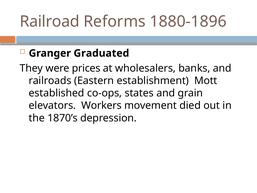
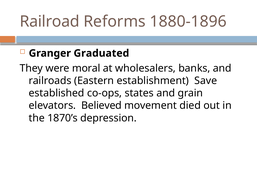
prices: prices -> moral
Mott: Mott -> Save
Workers: Workers -> Believed
